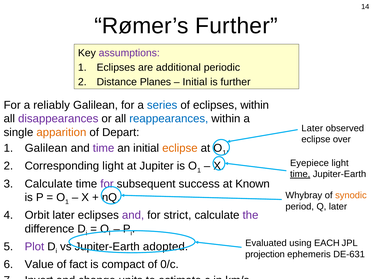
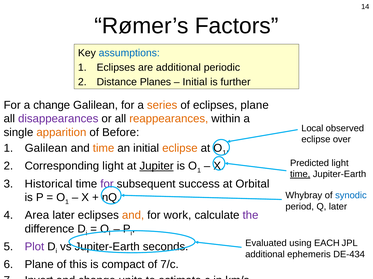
Rømer’s Further: Further -> Factors
assumptions colour: purple -> blue
a reliably: reliably -> change
series colour: blue -> orange
eclipses within: within -> plane
reappearances colour: blue -> orange
Later at (312, 129): Later -> Local
Depart: Depart -> Before
time at (104, 149) colour: purple -> orange
Eyepiece: Eyepiece -> Predicted
Jupiter underline: none -> present
Calculate at (49, 184): Calculate -> Historical
Known: Known -> Orbital
synodic colour: orange -> blue
Orbit: Orbit -> Area
and at (133, 216) colour: purple -> orange
strict: strict -> work
adopted: adopted -> seconds
projection at (265, 255): projection -> additional
DE-631: DE-631 -> DE-434
Value at (39, 265): Value -> Plane
fact: fact -> this
0/c: 0/c -> 7/c
